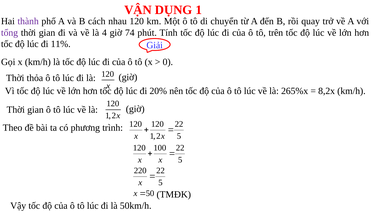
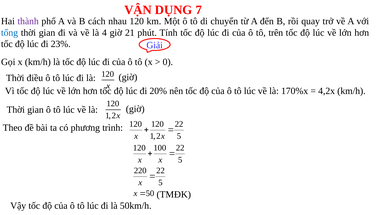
1: 1 -> 7
tổng colour: purple -> blue
74: 74 -> 21
11%: 11% -> 23%
thỏa: thỏa -> điều
265%x: 265%x -> 170%x
8,2x: 8,2x -> 4,2x
